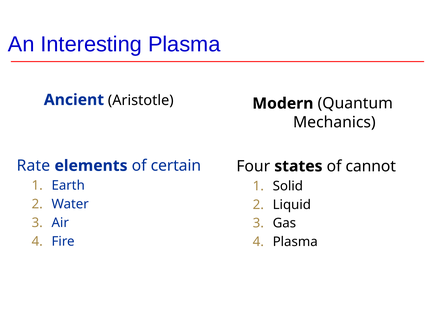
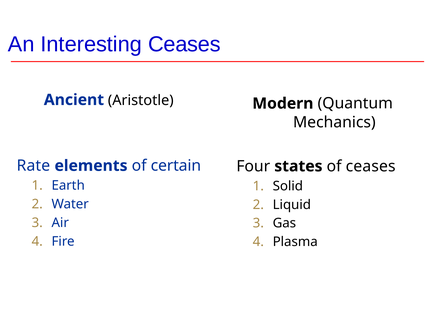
Interesting Plasma: Plasma -> Ceases
of cannot: cannot -> ceases
